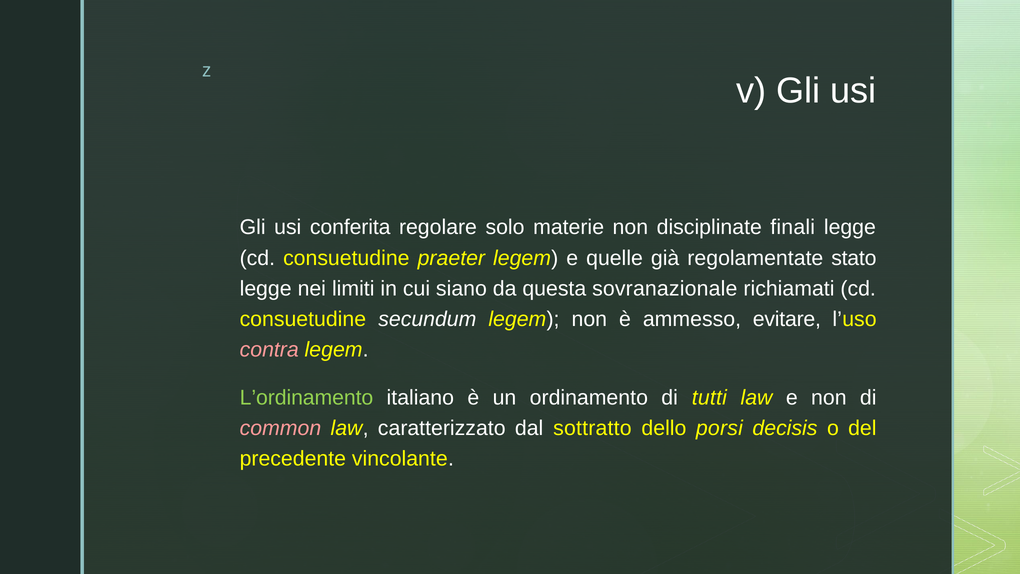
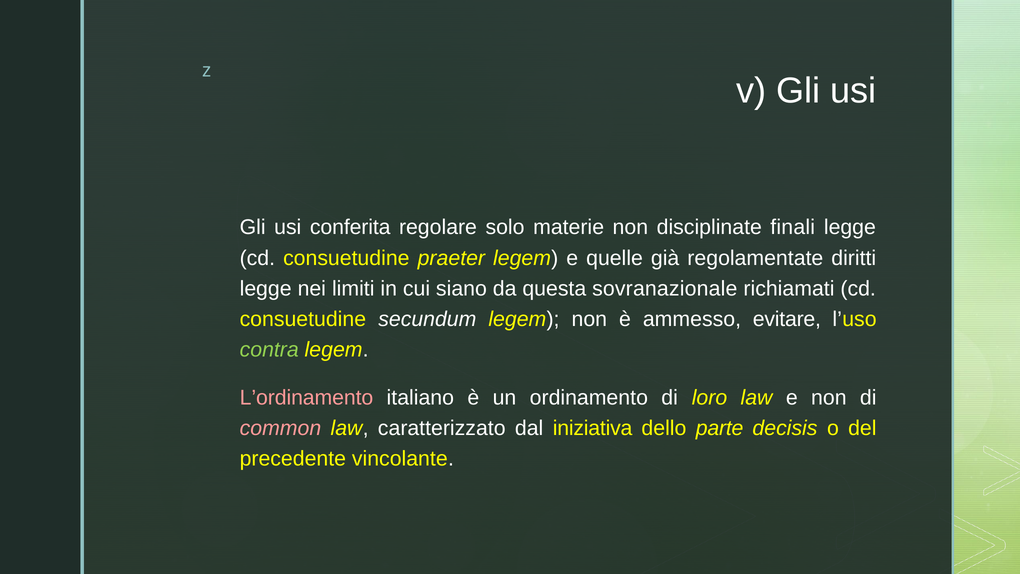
stato: stato -> diritti
contra colour: pink -> light green
L’ordinamento colour: light green -> pink
tutti: tutti -> loro
sottratto: sottratto -> iniziativa
porsi: porsi -> parte
